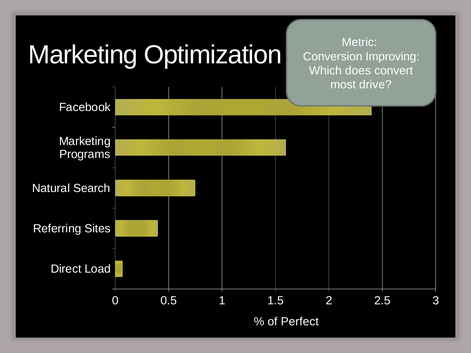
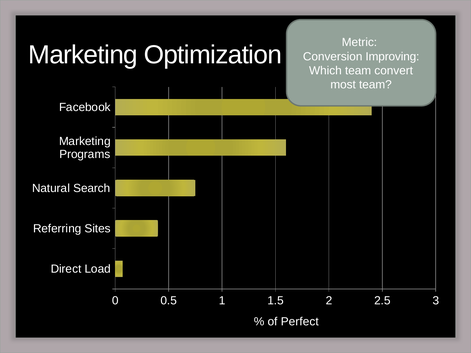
Which does: does -> team
most drive: drive -> team
